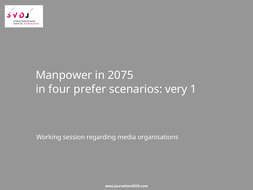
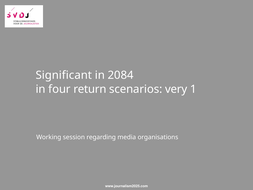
Manpower: Manpower -> Significant
2075: 2075 -> 2084
prefer: prefer -> return
